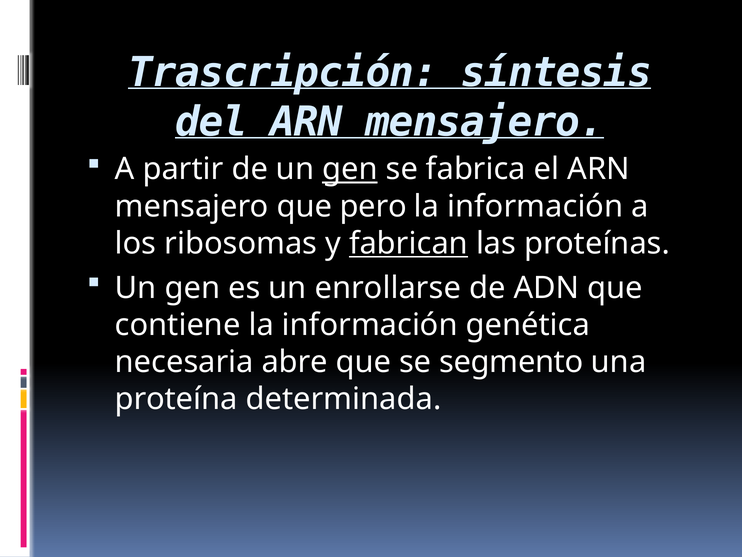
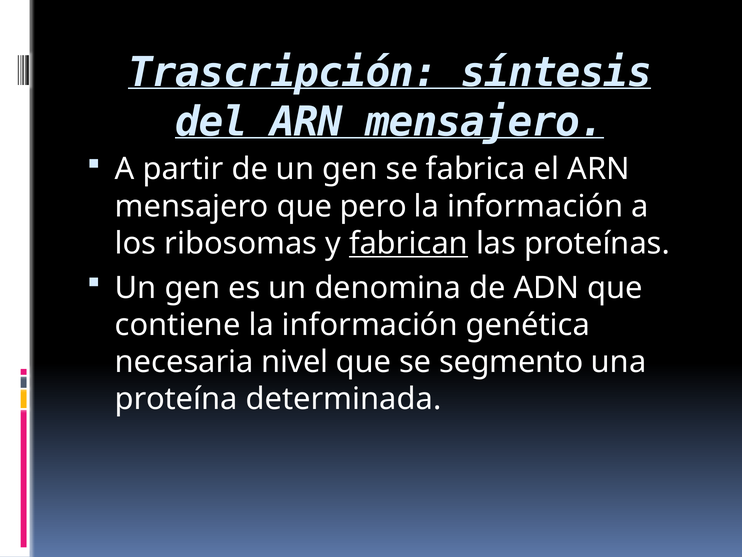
gen at (350, 169) underline: present -> none
enrollarse: enrollarse -> denomina
abre: abre -> nivel
